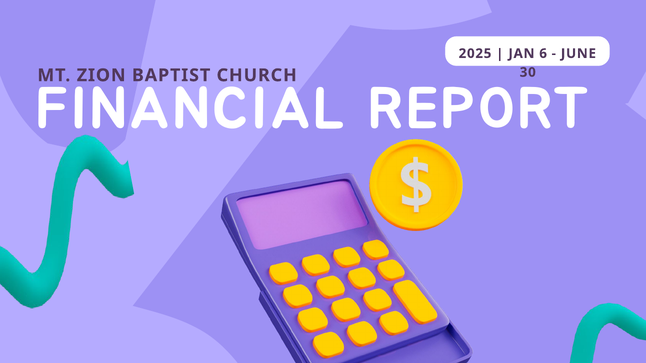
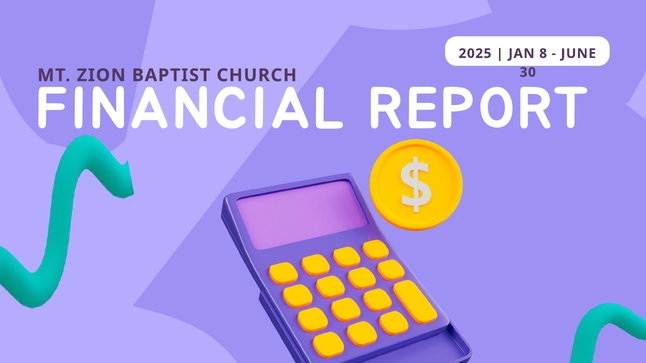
6: 6 -> 8
